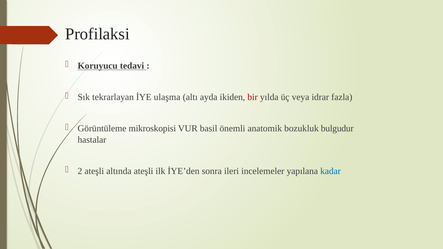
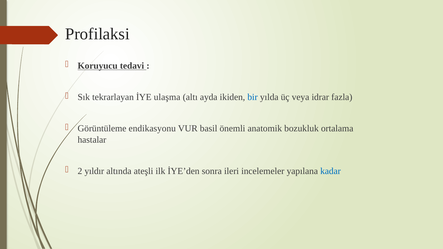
bir colour: red -> blue
mikroskopisi: mikroskopisi -> endikasyonu
bulgudur: bulgudur -> ortalama
2 ateşli: ateşli -> yıldır
